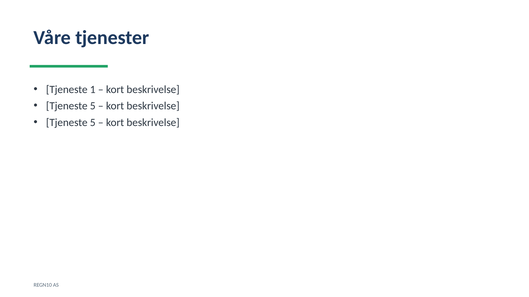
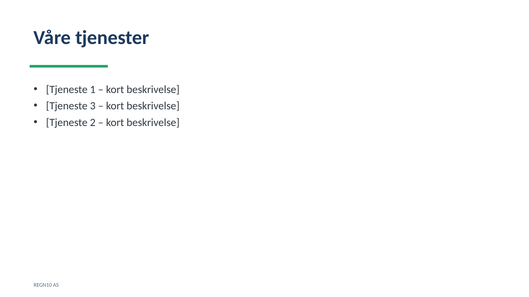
5 at (93, 106): 5 -> 3
5 at (93, 123): 5 -> 2
